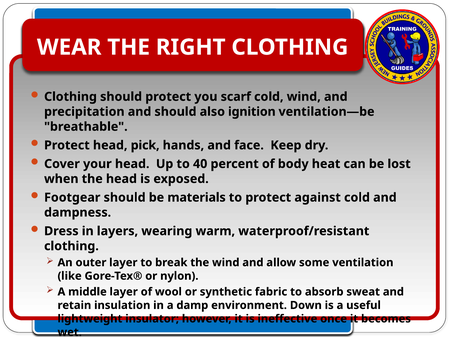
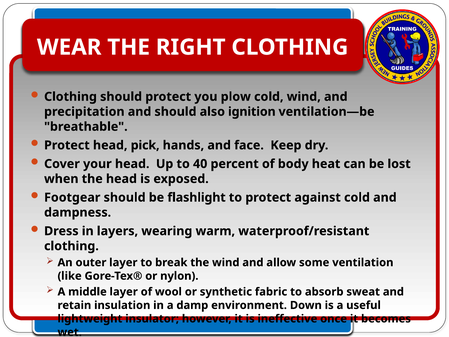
scarf: scarf -> plow
be materials: materials -> flashlight
